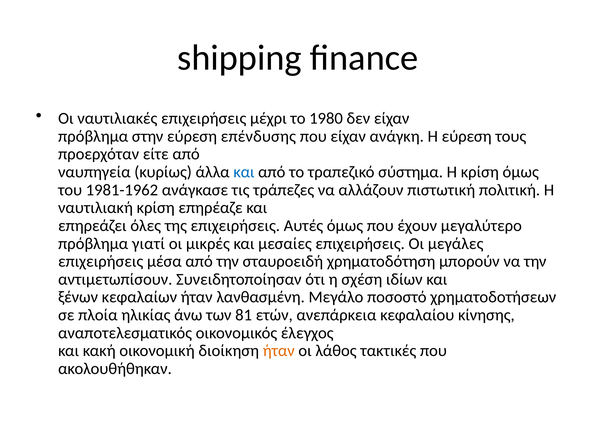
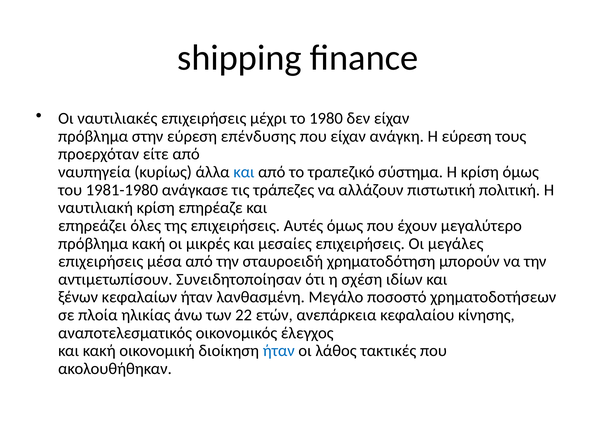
1981-1962: 1981-1962 -> 1981-1980
πρόβλημα γιατί: γιατί -> κακή
81: 81 -> 22
ήταν at (279, 351) colour: orange -> blue
